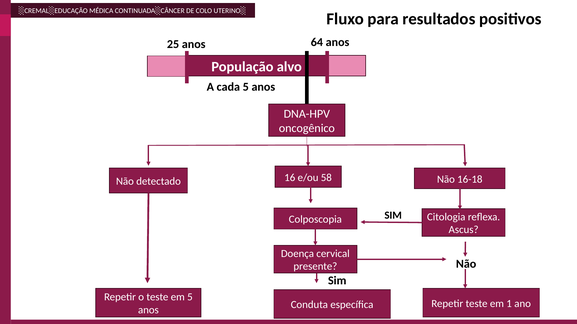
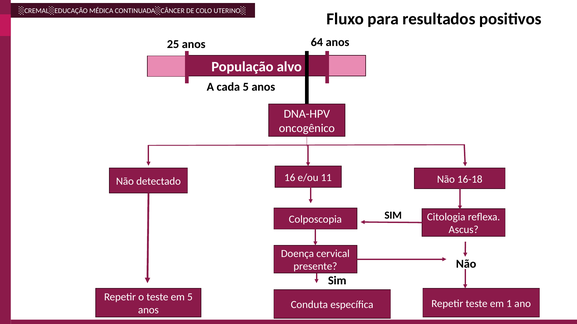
58: 58 -> 11
